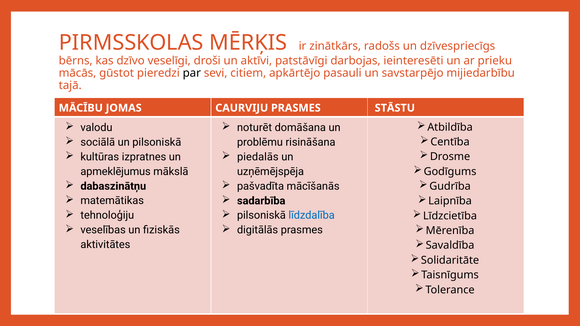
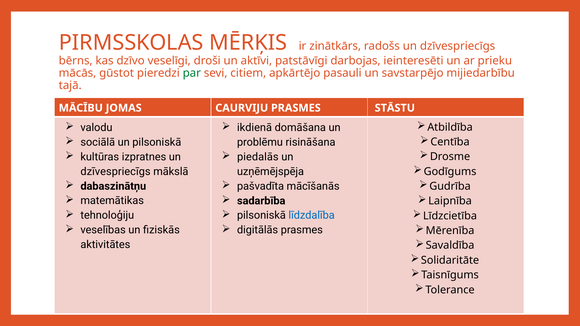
par colour: black -> green
noturēt: noturēt -> ikdienā
apmeklējumus at (116, 172): apmeklējumus -> dzīvespriecīgs
